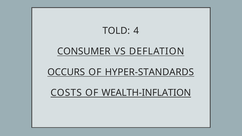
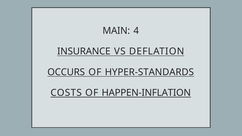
TOLD: TOLD -> MAIN
CONSUMER: CONSUMER -> INSURANCE
WEALTH-INFLATION: WEALTH-INFLATION -> HAPPEN-INFLATION
